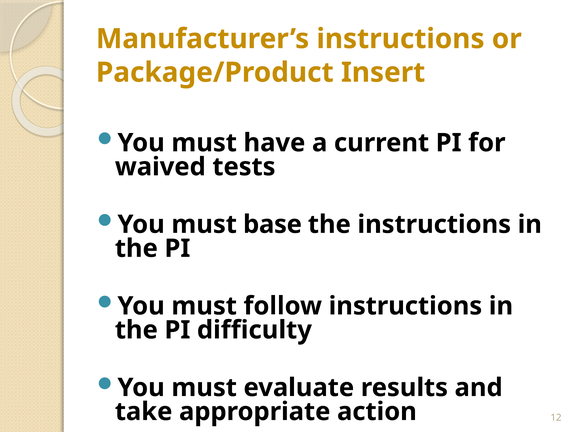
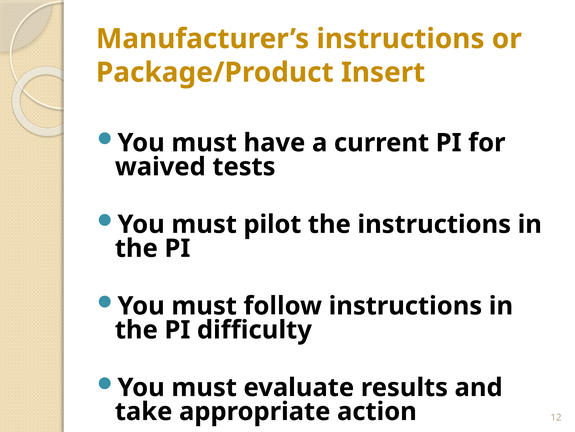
base: base -> pilot
